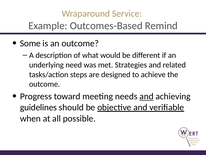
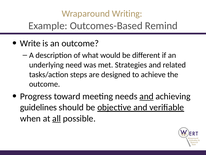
Service: Service -> Writing
Some: Some -> Write
all underline: none -> present
